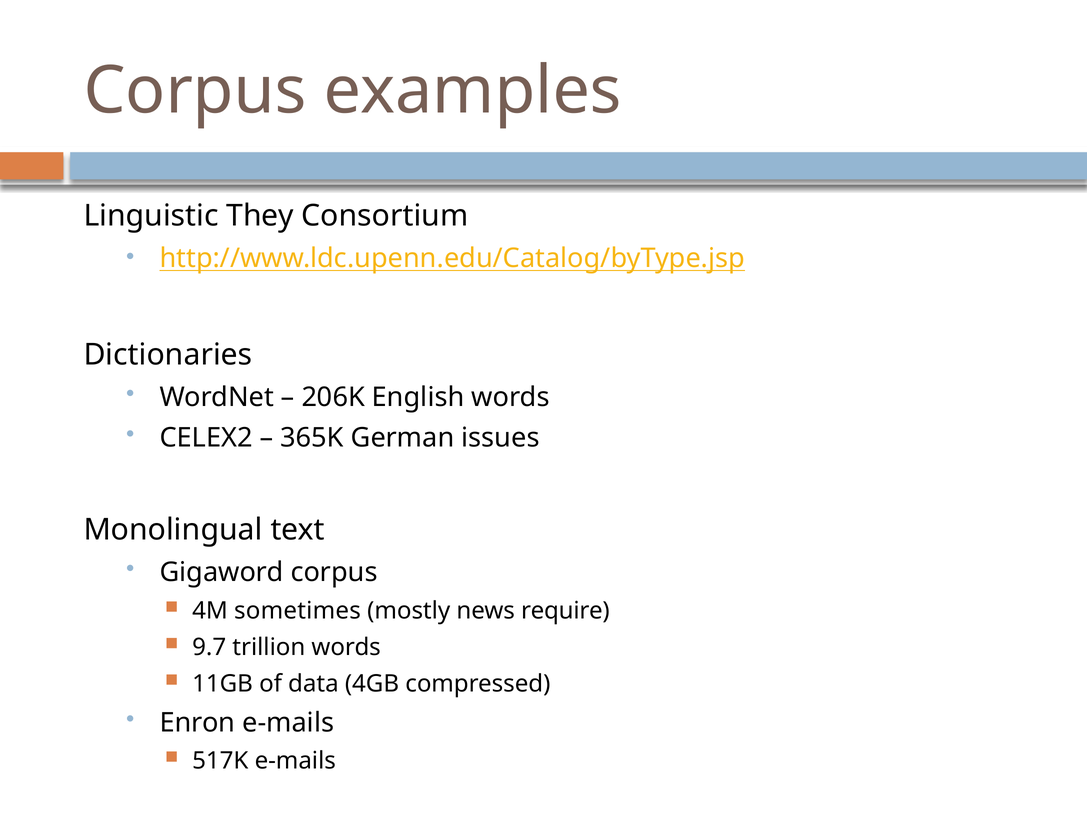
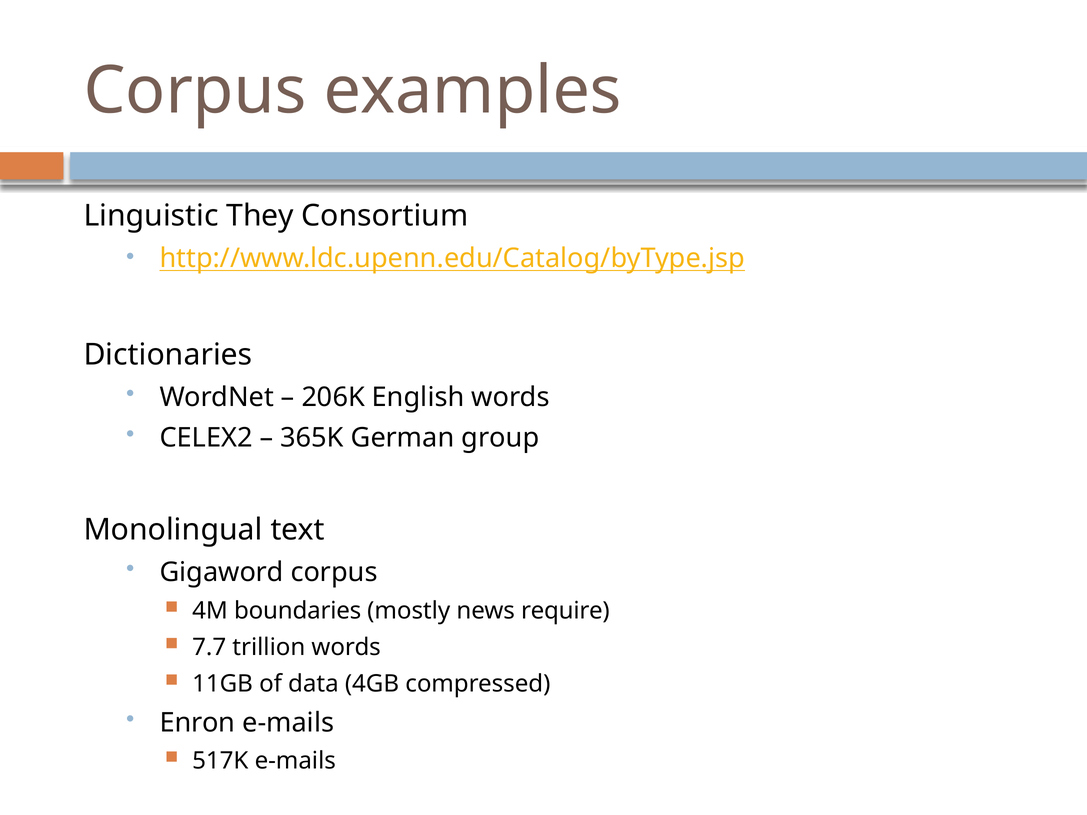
issues: issues -> group
sometimes: sometimes -> boundaries
9.7: 9.7 -> 7.7
